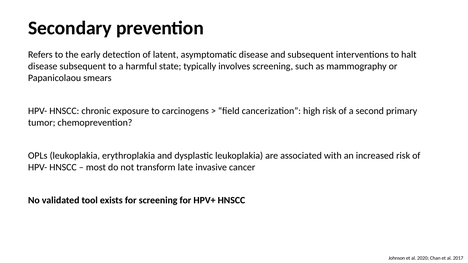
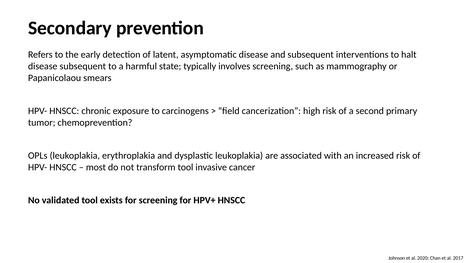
transform late: late -> tool
